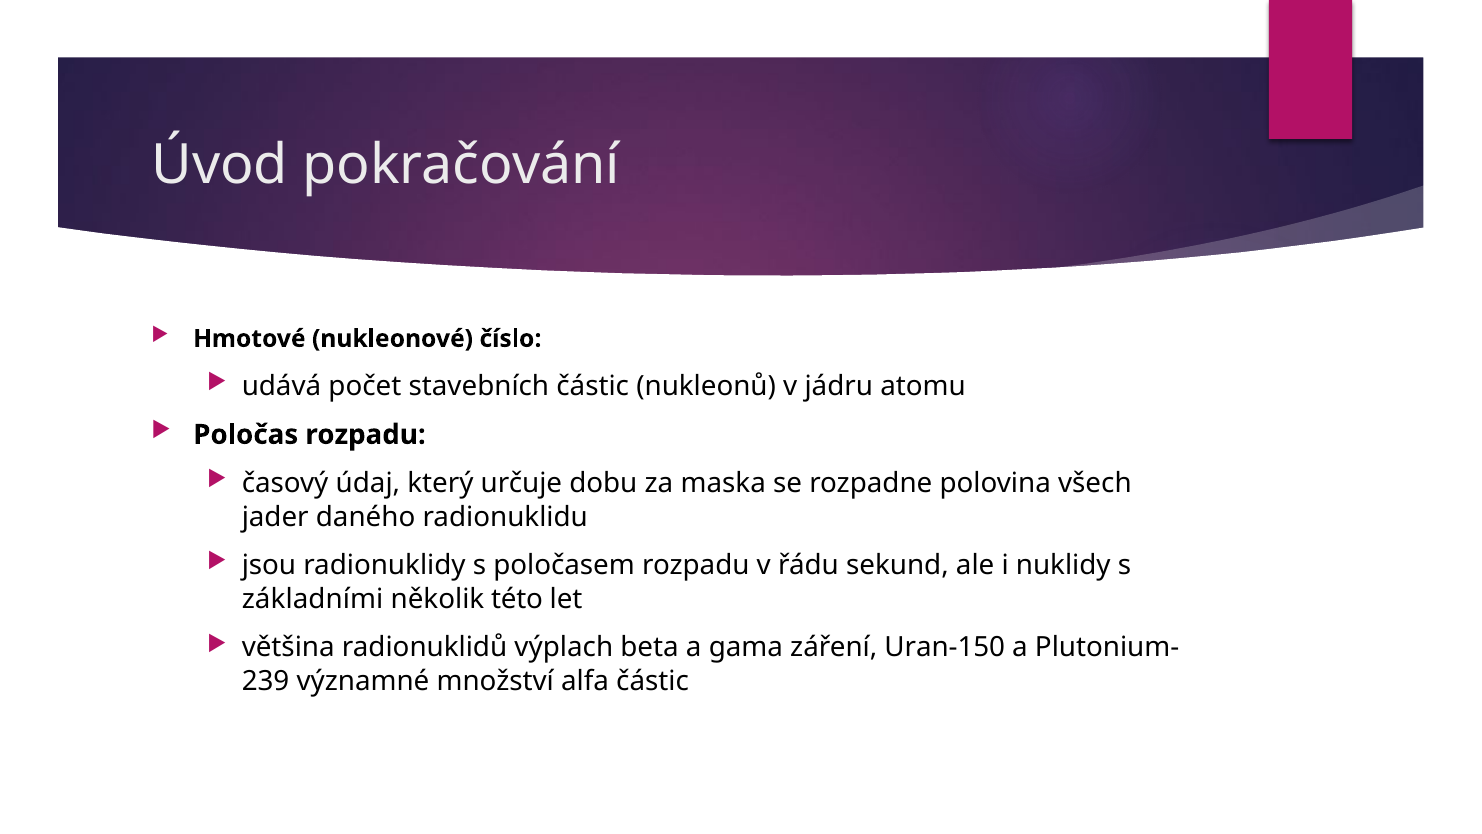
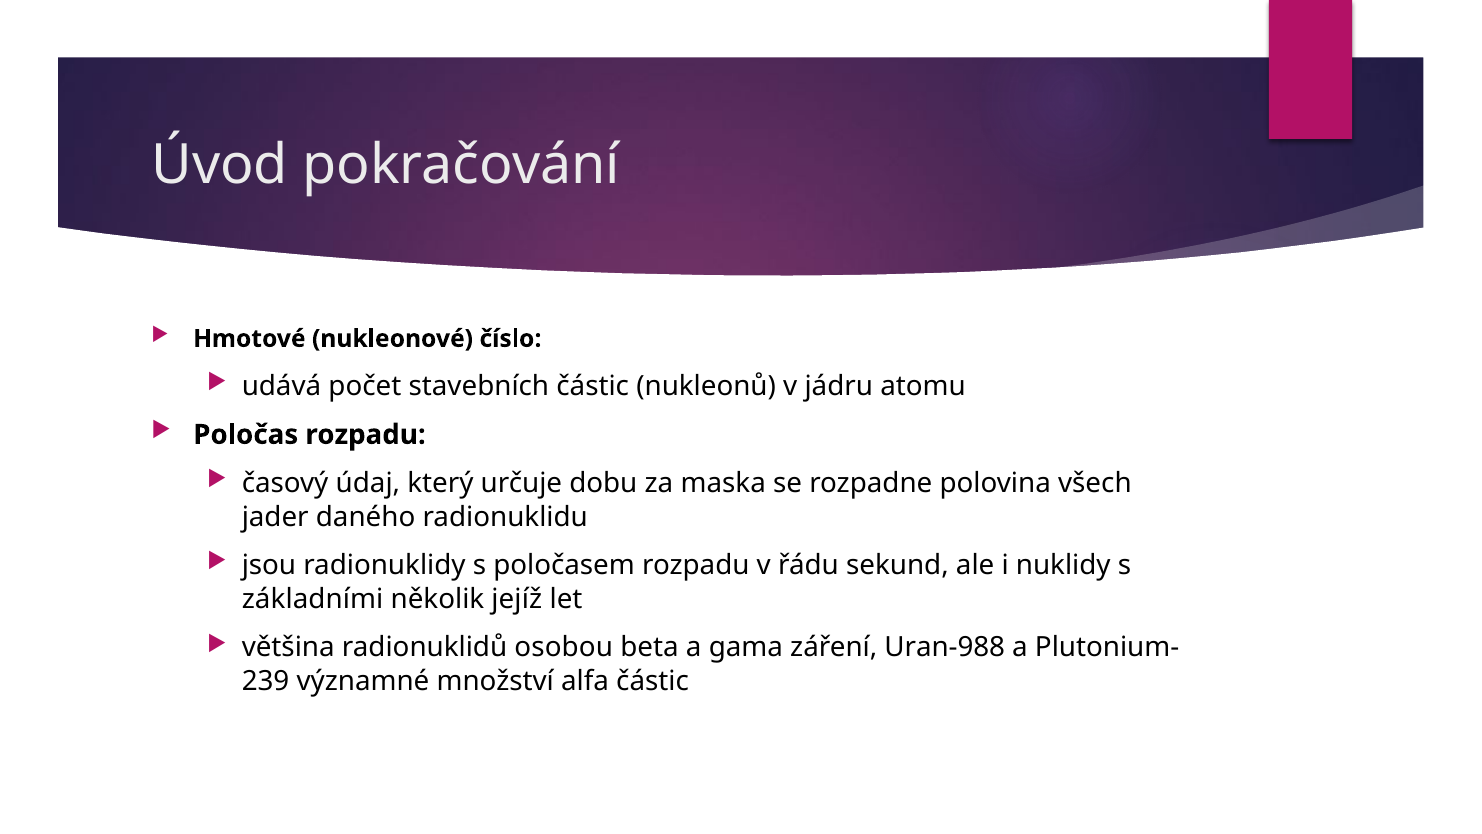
této: této -> jejíž
výplach: výplach -> osobou
Uran-150: Uran-150 -> Uran-988
